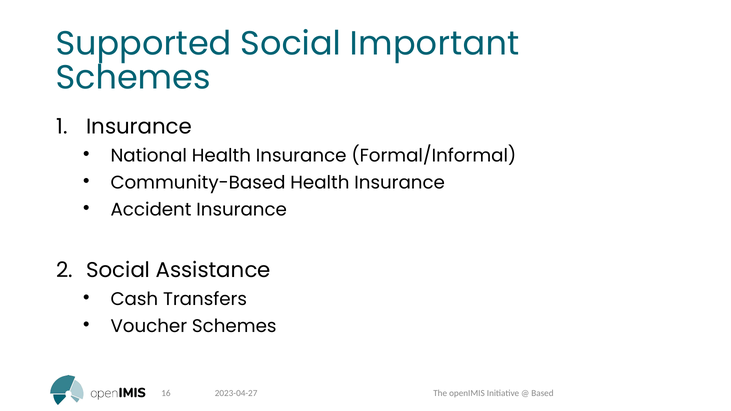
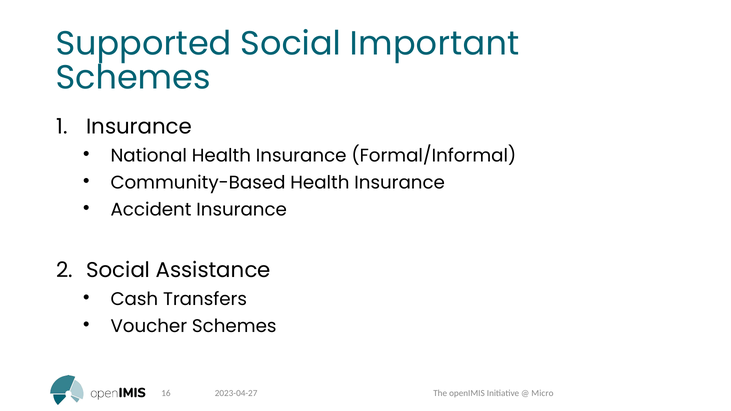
Based: Based -> Micro
